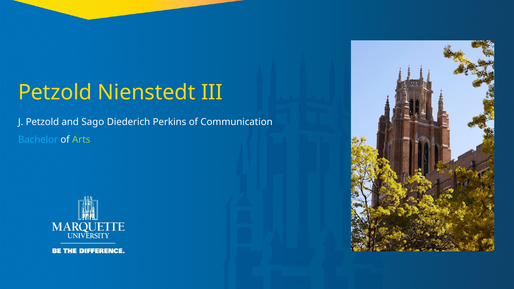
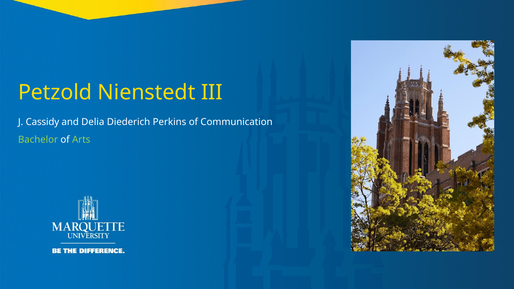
J Petzold: Petzold -> Cassidy
Sago: Sago -> Delia
Bachelor colour: light blue -> light green
